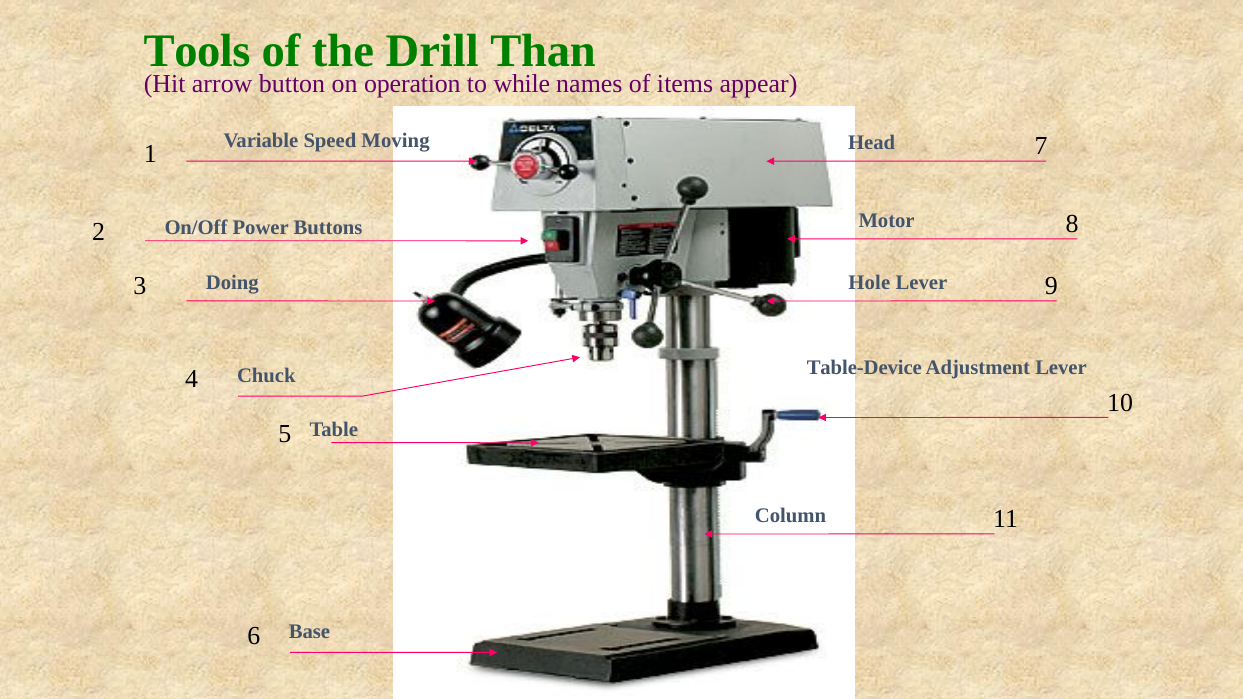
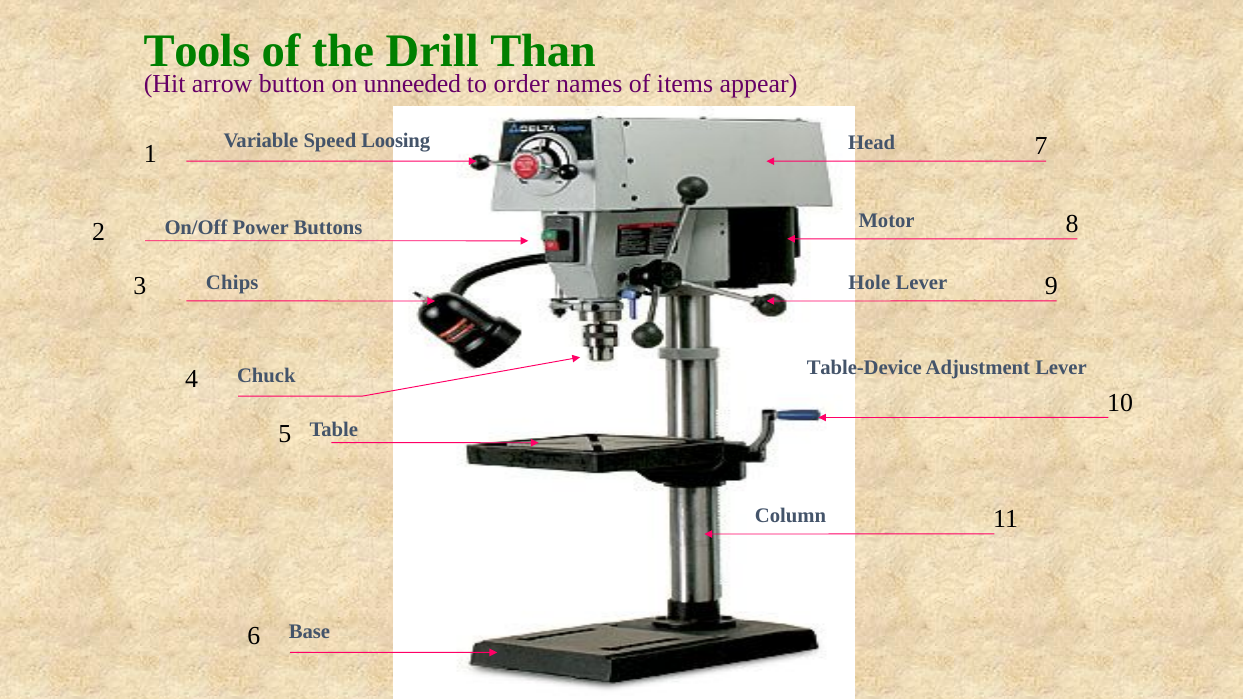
operation: operation -> unneeded
while: while -> order
Moving: Moving -> Loosing
Doing: Doing -> Chips
